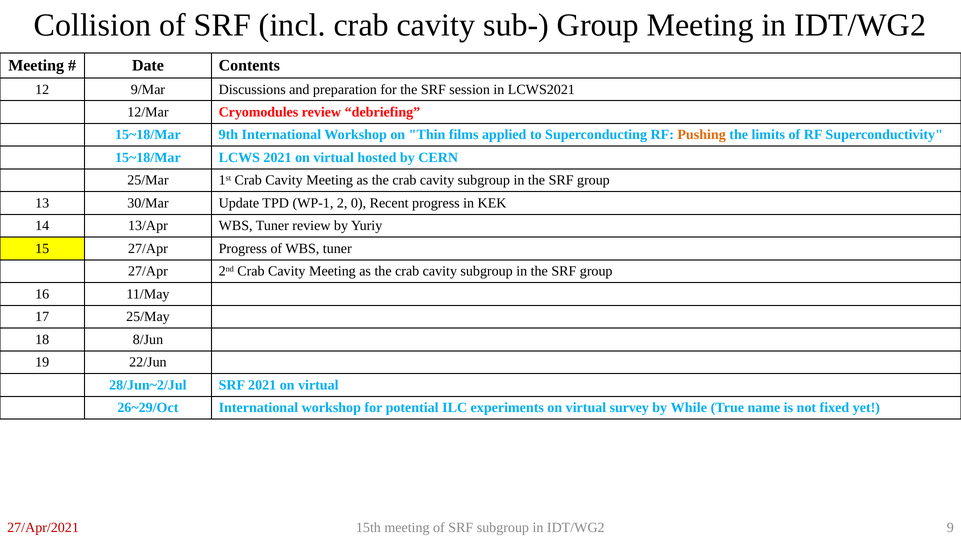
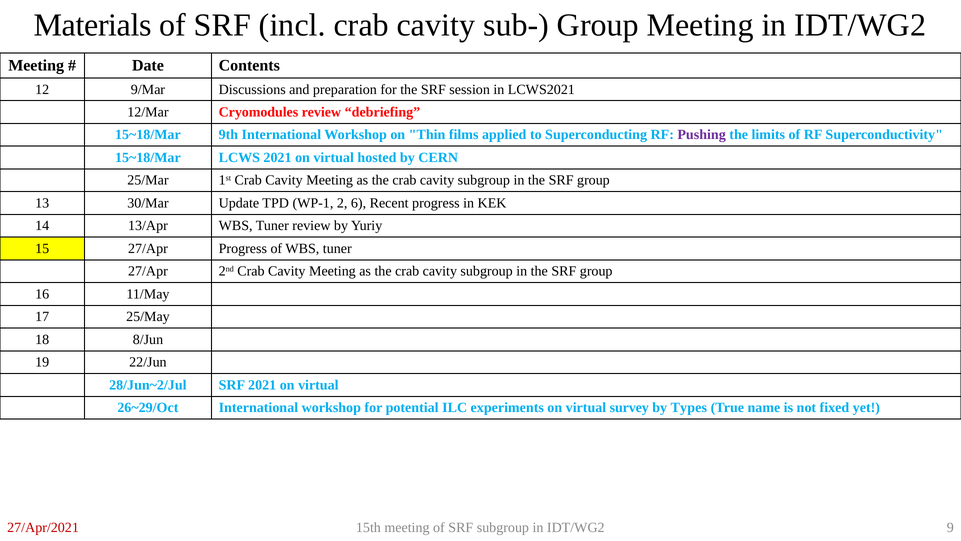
Collision: Collision -> Materials
Pushing colour: orange -> purple
0: 0 -> 6
While: While -> Types
